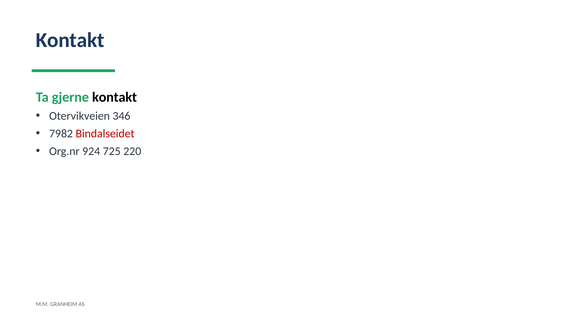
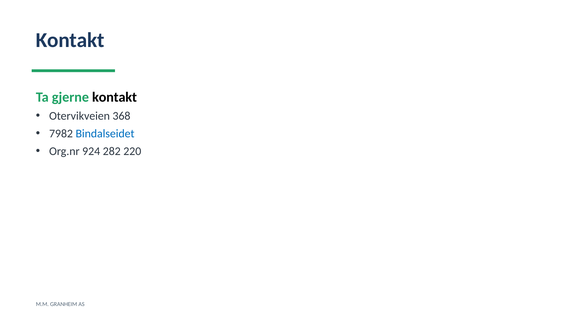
346: 346 -> 368
Bindalseidet colour: red -> blue
725: 725 -> 282
